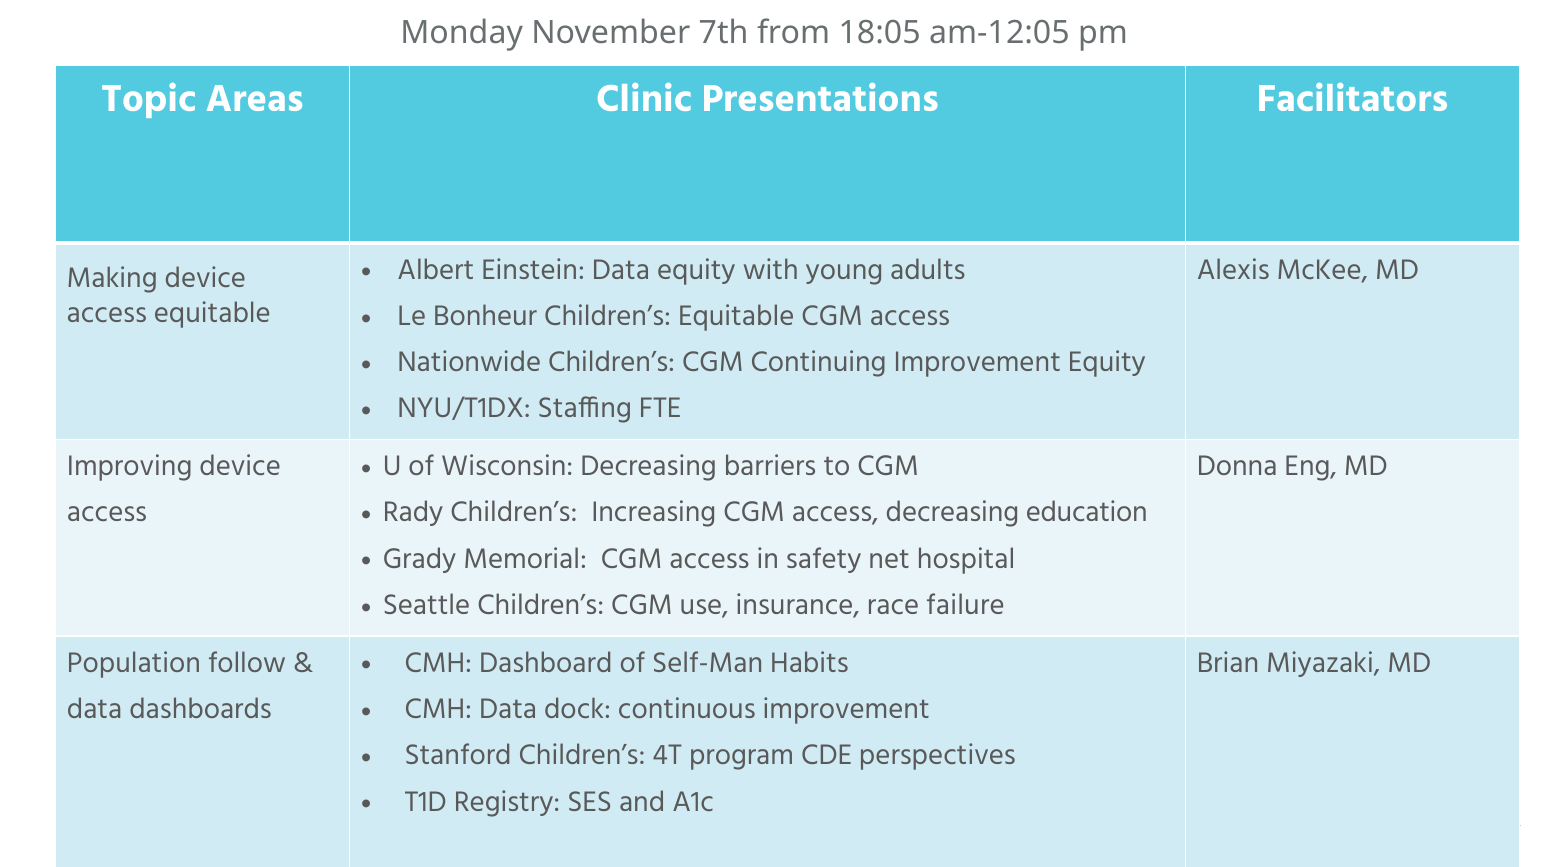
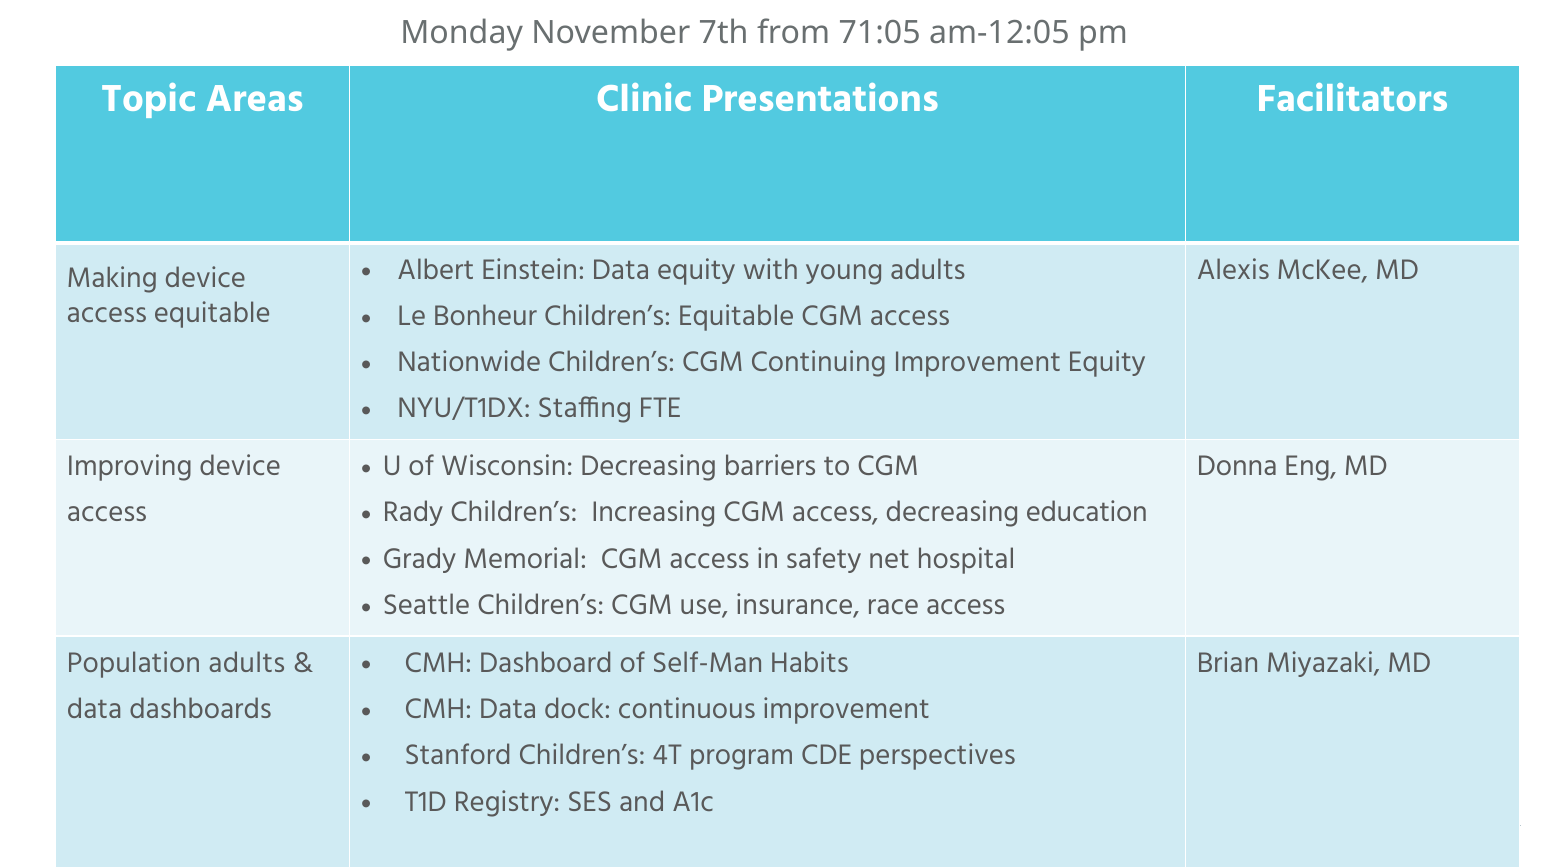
18:05: 18:05 -> 71:05
race failure: failure -> access
Population follow: follow -> adults
